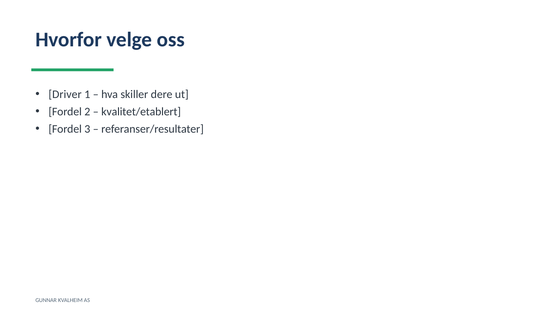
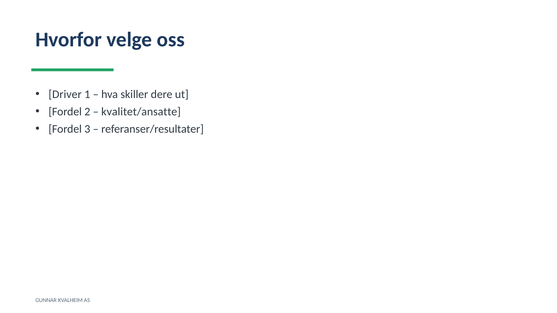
kvalitet/etablert: kvalitet/etablert -> kvalitet/ansatte
